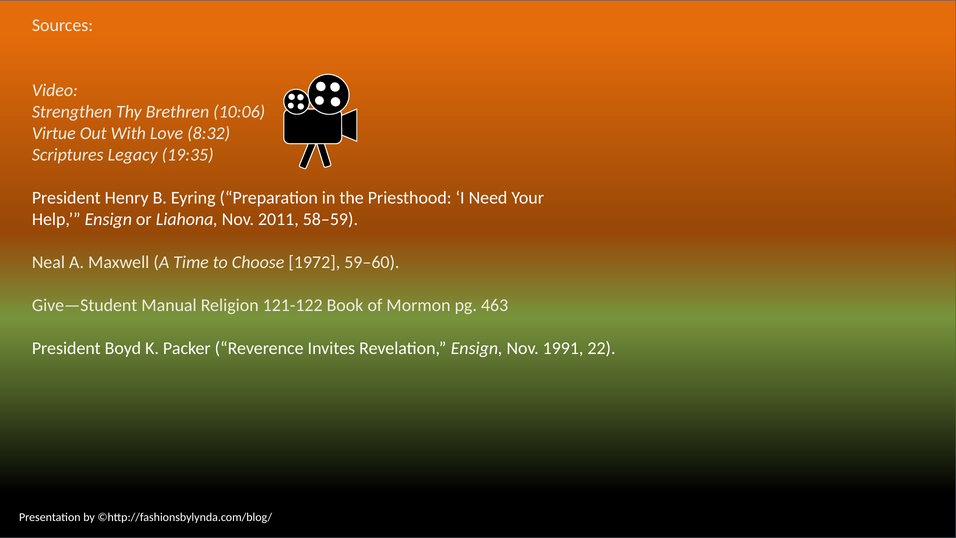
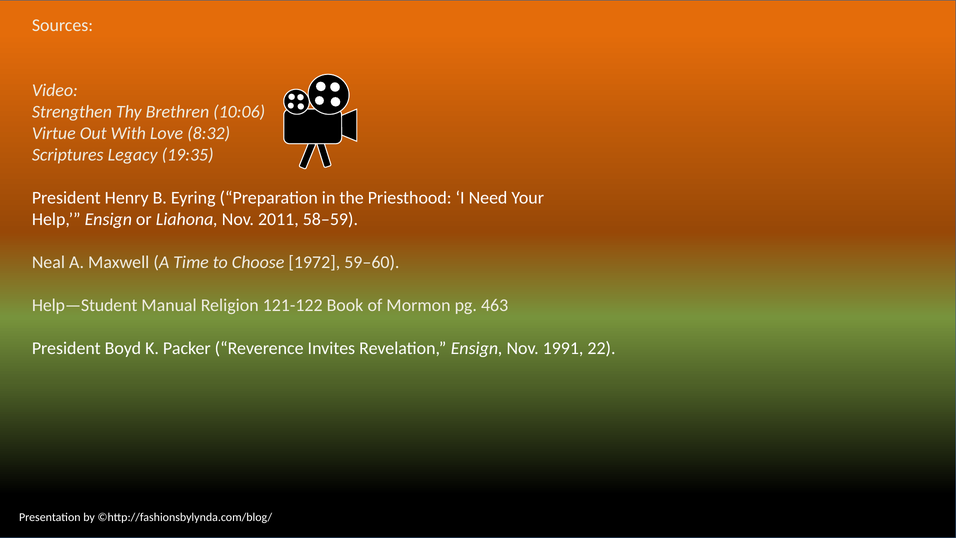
Give—Student: Give—Student -> Help—Student
